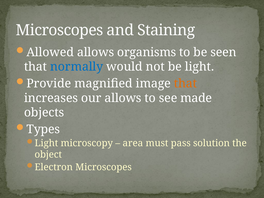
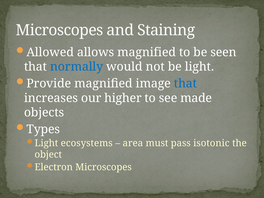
allows organisms: organisms -> magnified
that at (185, 84) colour: orange -> blue
our allows: allows -> higher
microscopy: microscopy -> ecosystems
solution: solution -> isotonic
